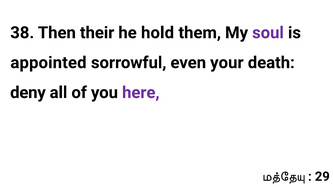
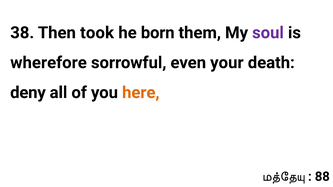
their: their -> took
hold: hold -> born
appointed: appointed -> wherefore
here colour: purple -> orange
29: 29 -> 88
